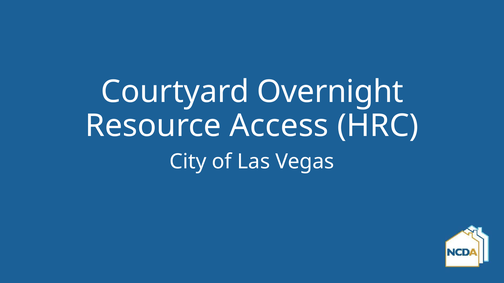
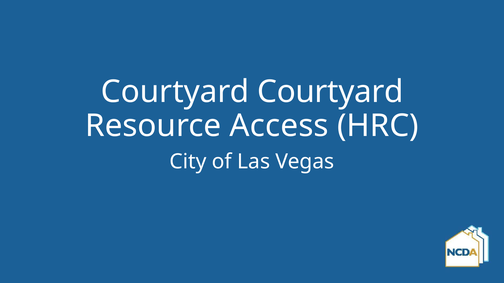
Courtyard Overnight: Overnight -> Courtyard
